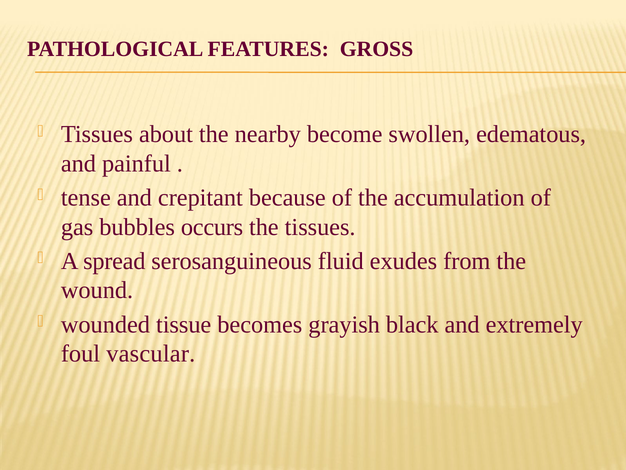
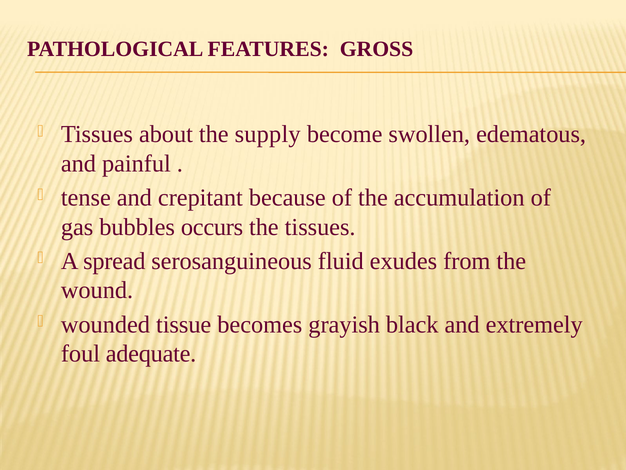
nearby: nearby -> supply
vascular: vascular -> adequate
